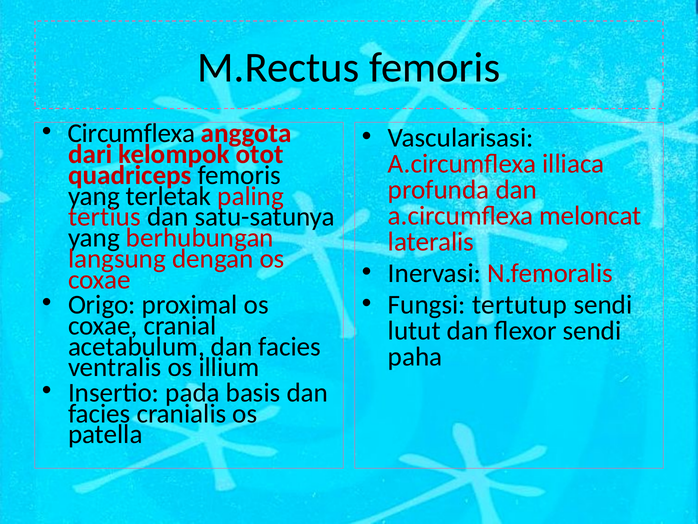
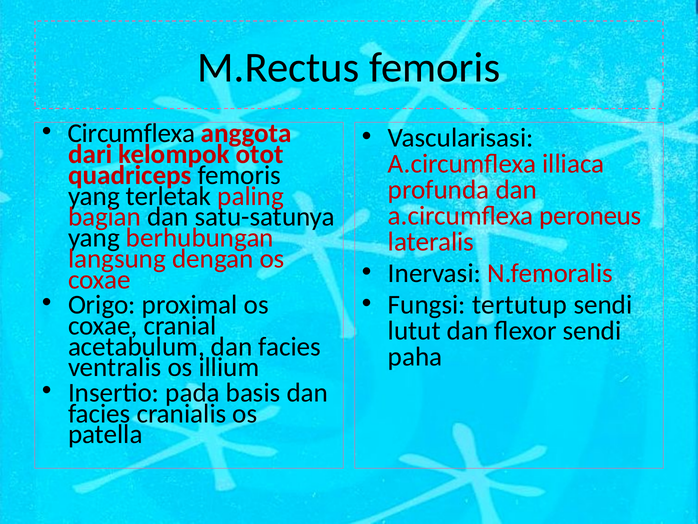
meloncat: meloncat -> peroneus
tertius: tertius -> bagian
